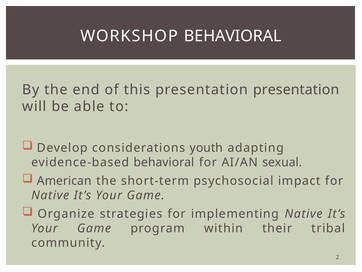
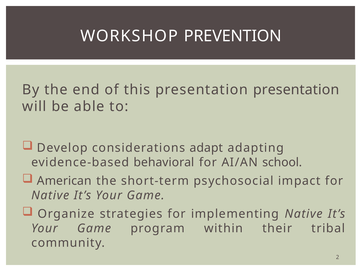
WORKSHOP BEHAVIORAL: BEHAVIORAL -> PREVENTION
youth: youth -> adapt
sexual: sexual -> school
